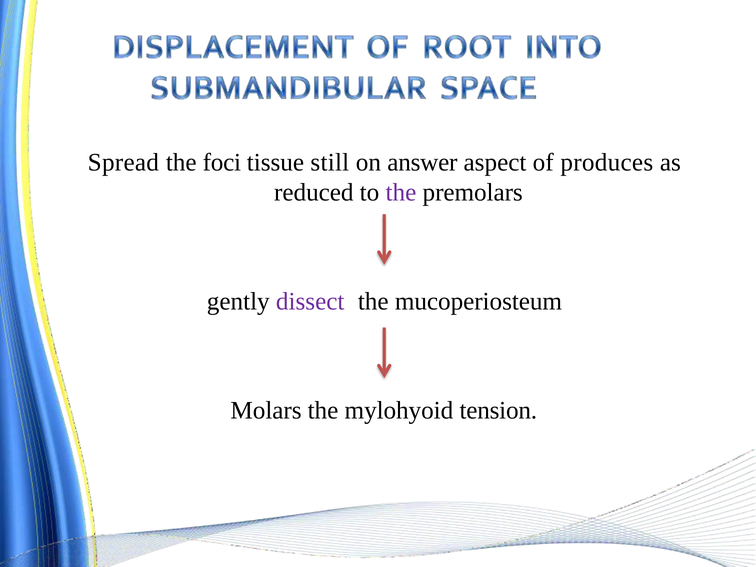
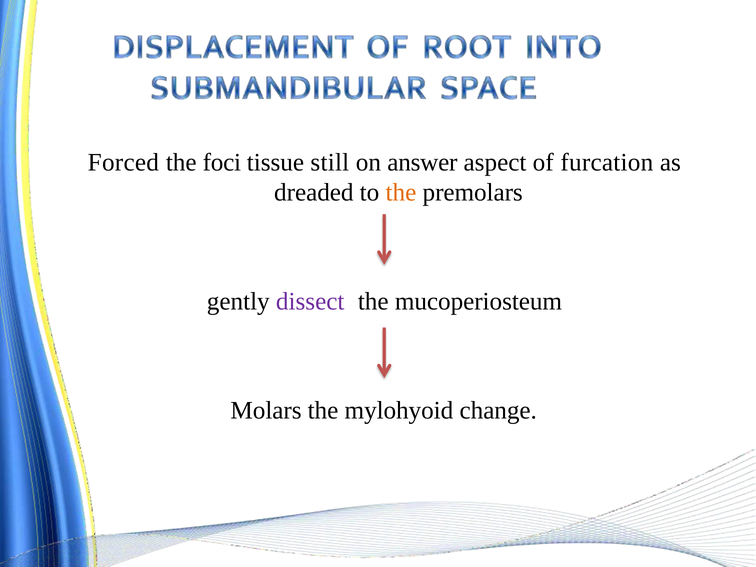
Spread: Spread -> Forced
produces: produces -> furcation
reduced: reduced -> dreaded
the at (401, 192) colour: purple -> orange
tension: tension -> change
